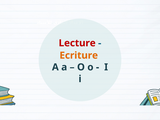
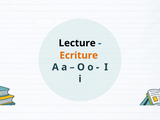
Lecture colour: red -> black
